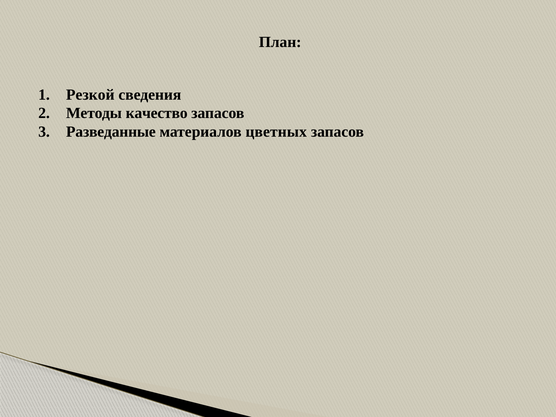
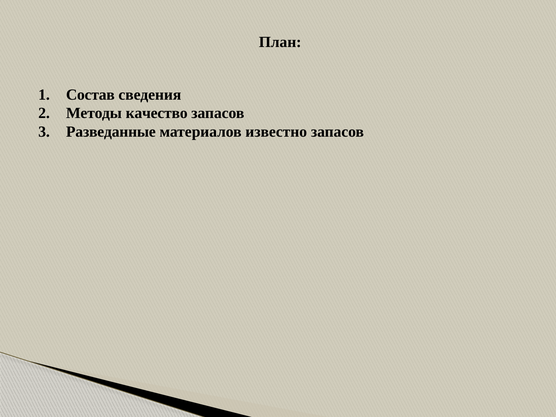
Резкой: Резкой -> Состав
цветных: цветных -> известно
